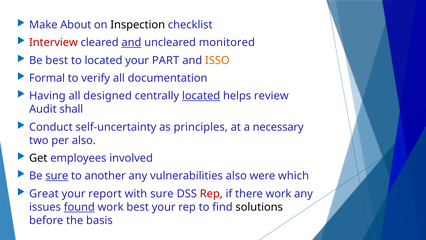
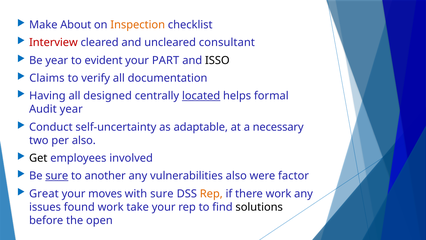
Inspection colour: black -> orange
and at (131, 43) underline: present -> none
monitored: monitored -> consultant
Be best: best -> year
to located: located -> evident
ISSO colour: orange -> black
Formal: Formal -> Claims
review: review -> formal
Audit shall: shall -> year
principles: principles -> adaptable
which: which -> factor
report: report -> moves
Rep at (211, 193) colour: red -> orange
found underline: present -> none
work best: best -> take
basis: basis -> open
